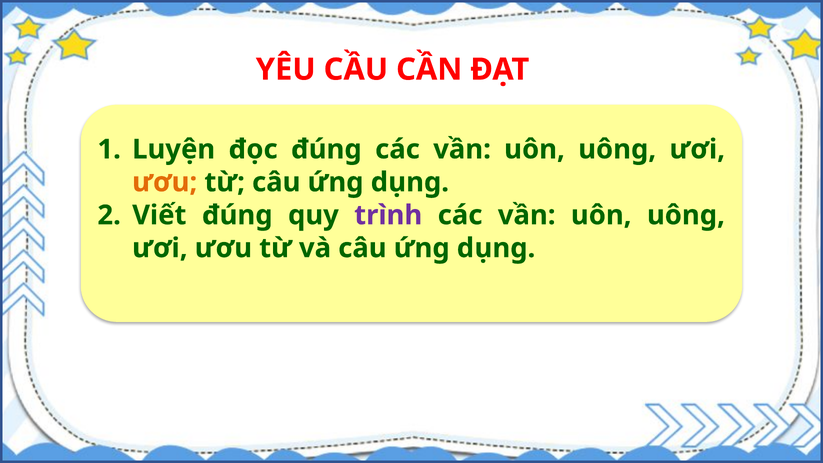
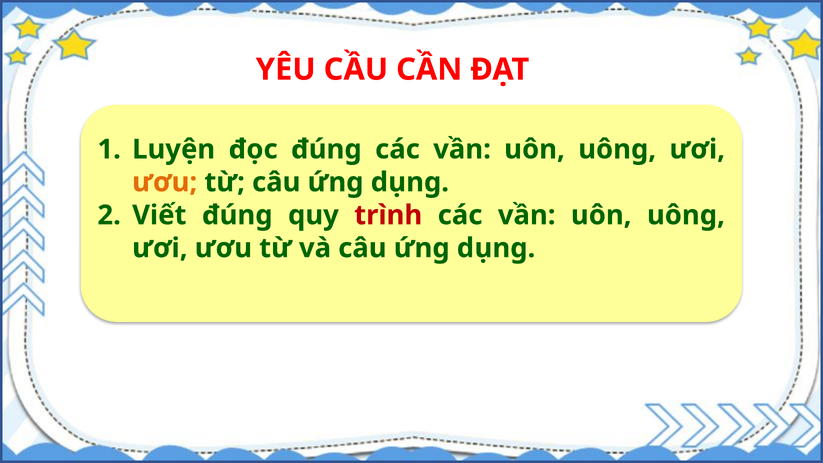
trình colour: purple -> red
